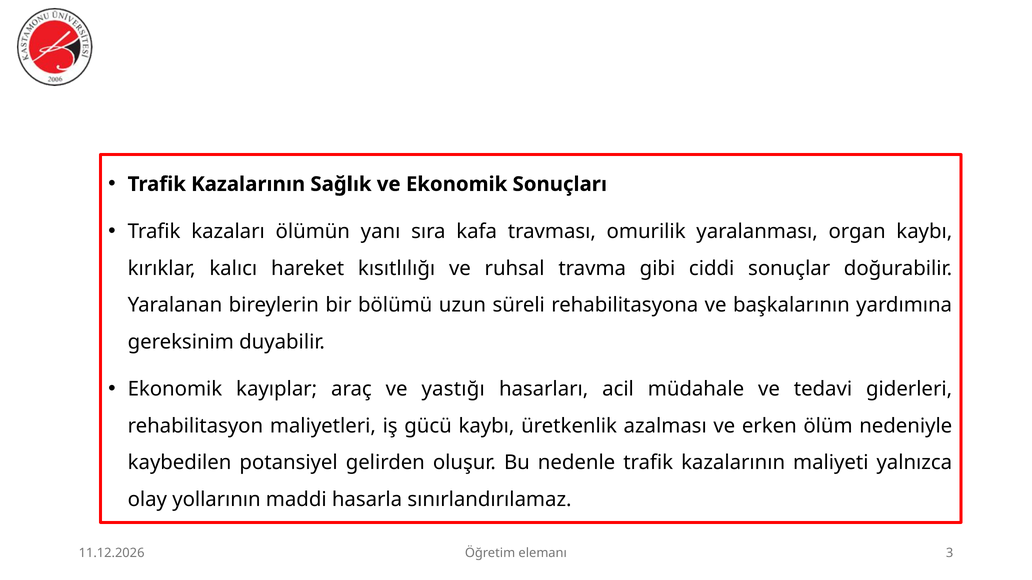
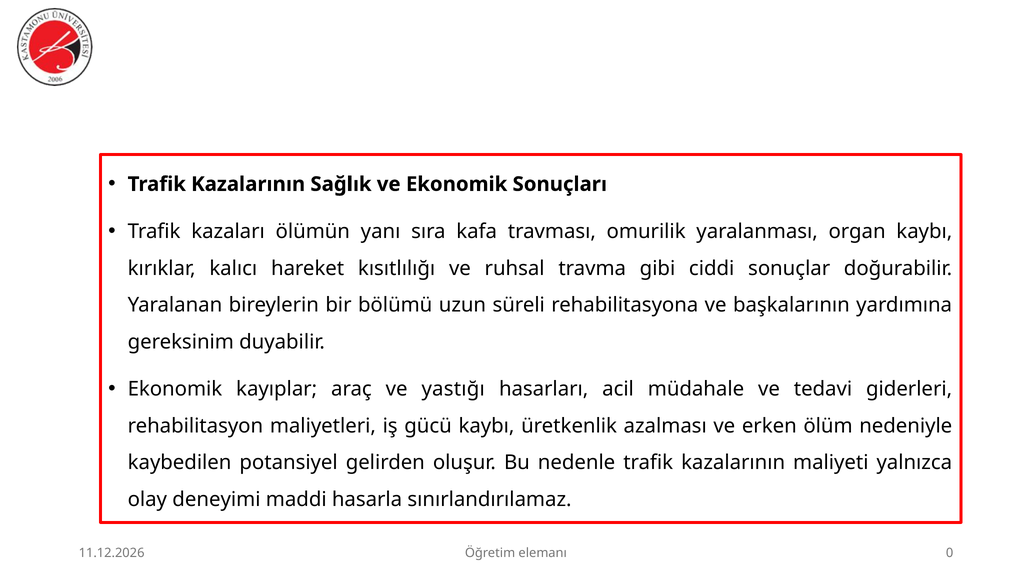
yollarının: yollarının -> deneyimi
3: 3 -> 0
